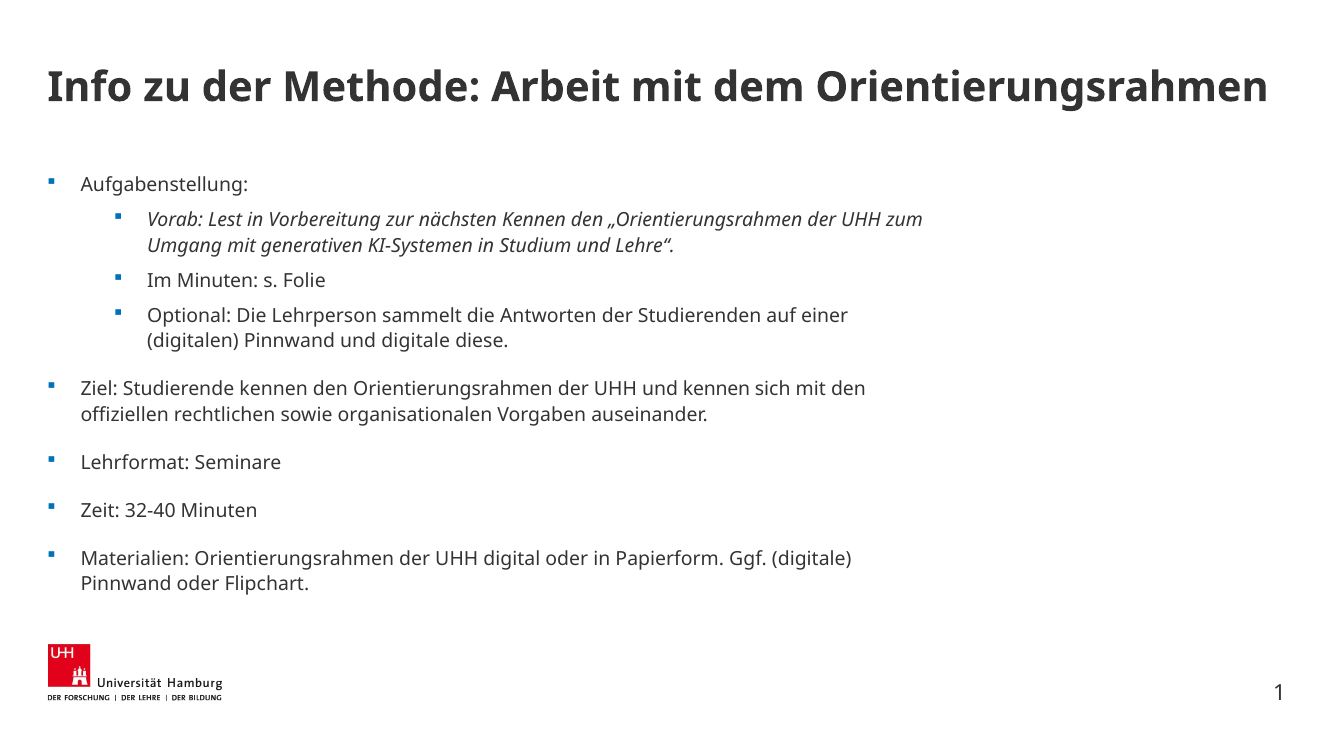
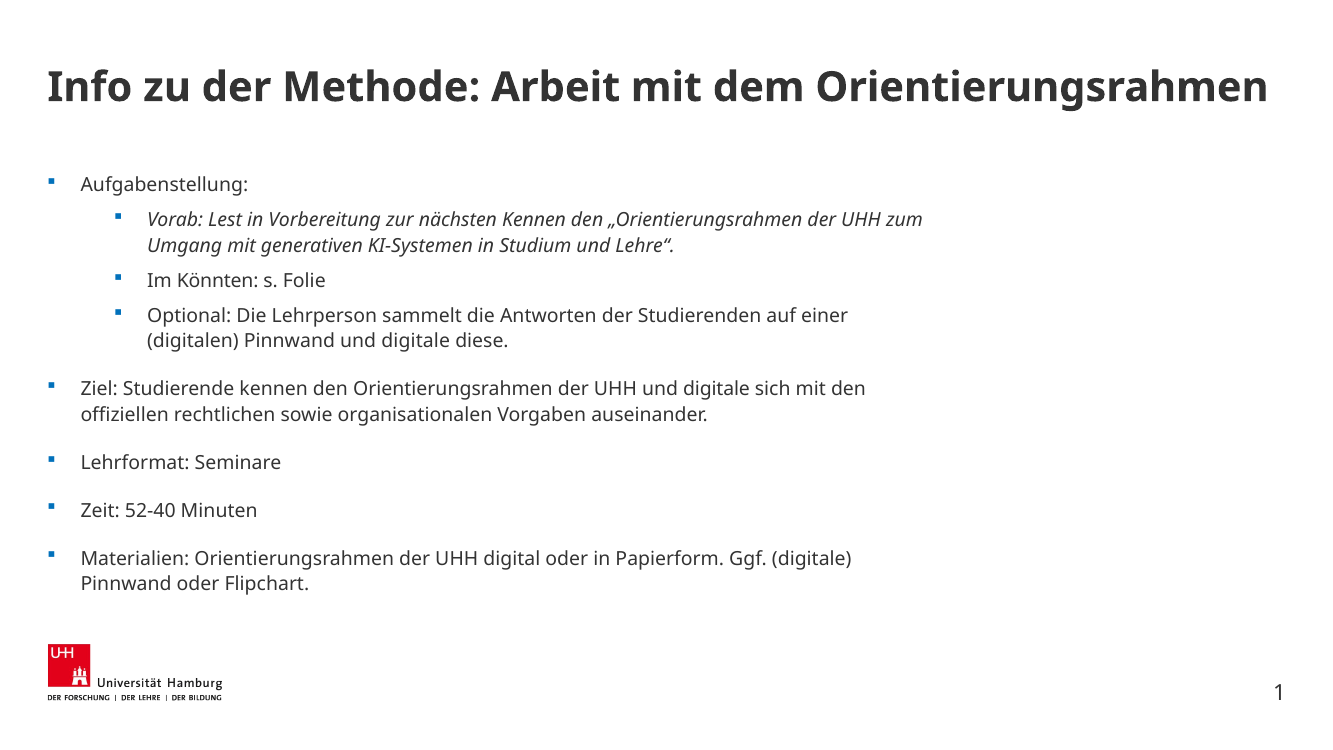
Im Minuten: Minuten -> Könnten
UHH und kennen: kennen -> digitale
32-40: 32-40 -> 52-40
